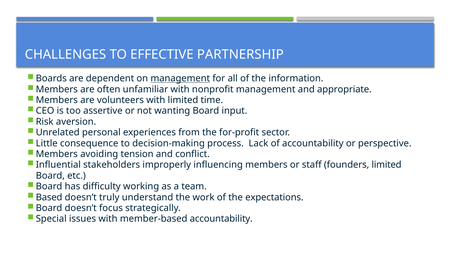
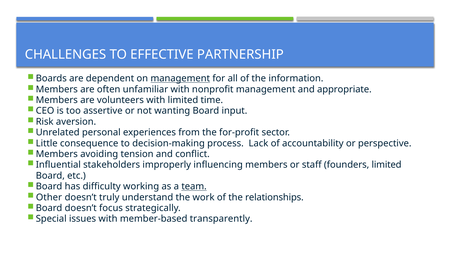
team underline: none -> present
Based: Based -> Other
expectations: expectations -> relationships
member-based accountability: accountability -> transparently
